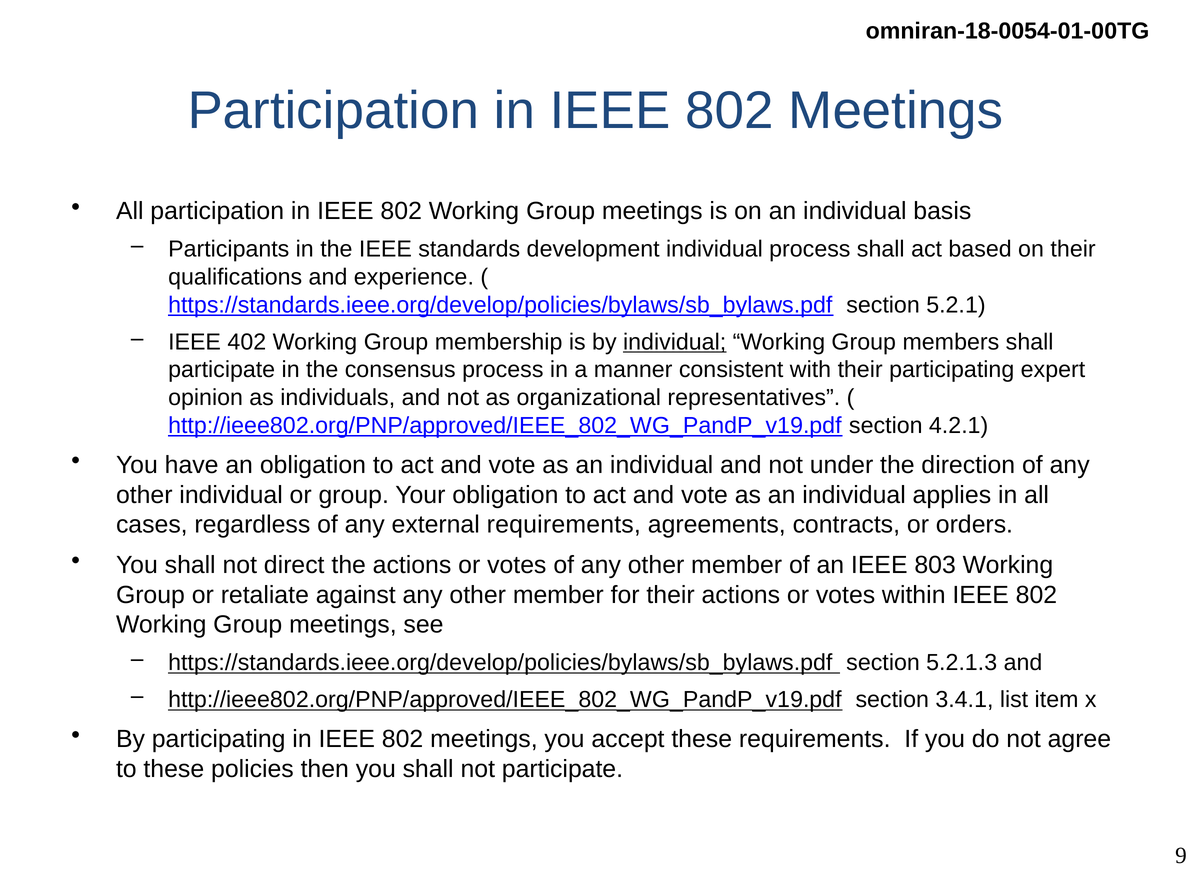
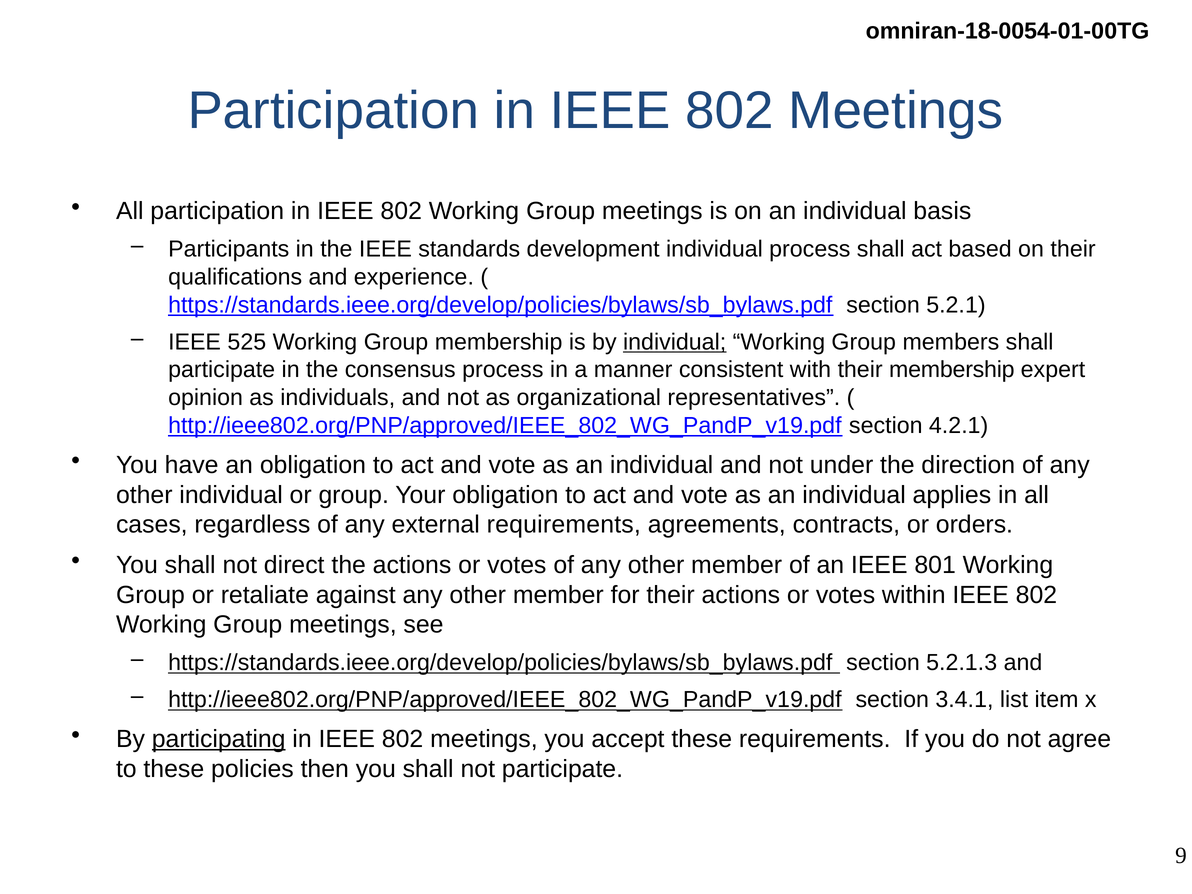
402: 402 -> 525
their participating: participating -> membership
803: 803 -> 801
participating at (219, 739) underline: none -> present
